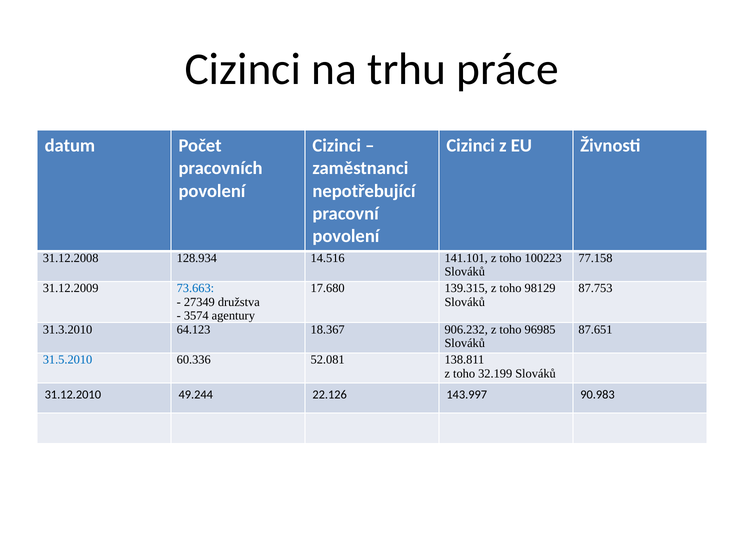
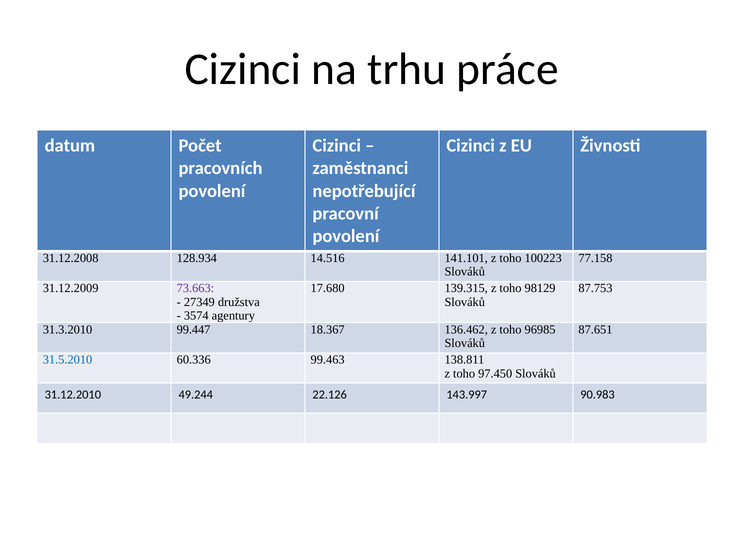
73.663 colour: blue -> purple
64.123: 64.123 -> 99.447
906.232: 906.232 -> 136.462
52.081: 52.081 -> 99.463
32.199: 32.199 -> 97.450
